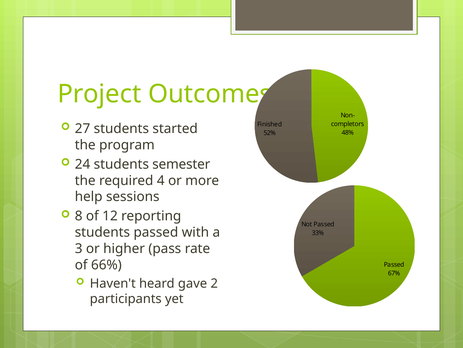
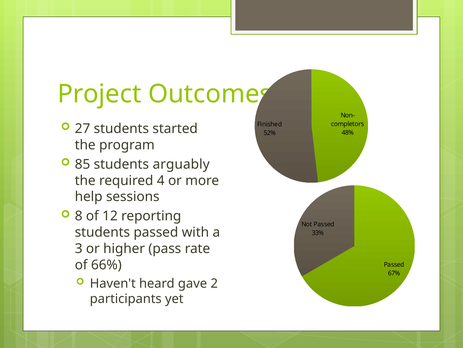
24: 24 -> 85
semester: semester -> arguably
